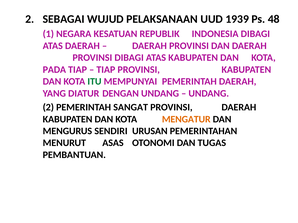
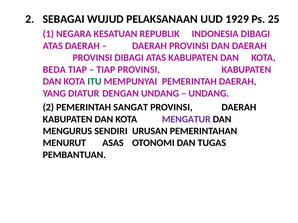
1939: 1939 -> 1929
48: 48 -> 25
PADA: PADA -> BEDA
MENGATUR colour: orange -> purple
